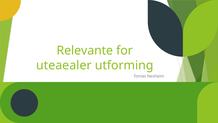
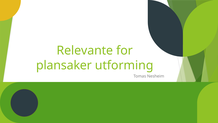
uteaealer: uteaealer -> plansaker
